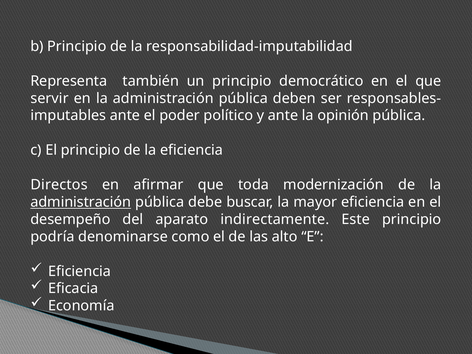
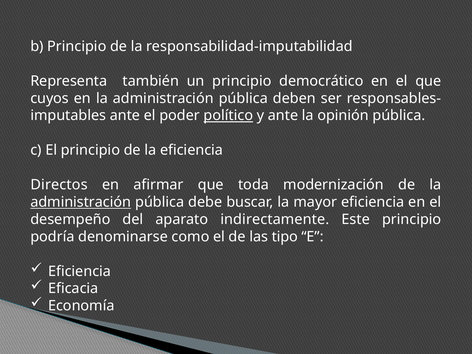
servir: servir -> cuyos
político underline: none -> present
alto: alto -> tipo
